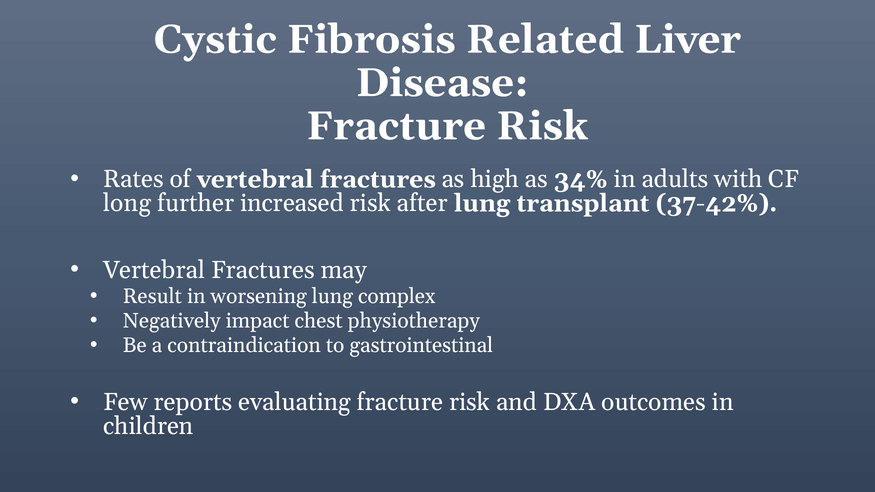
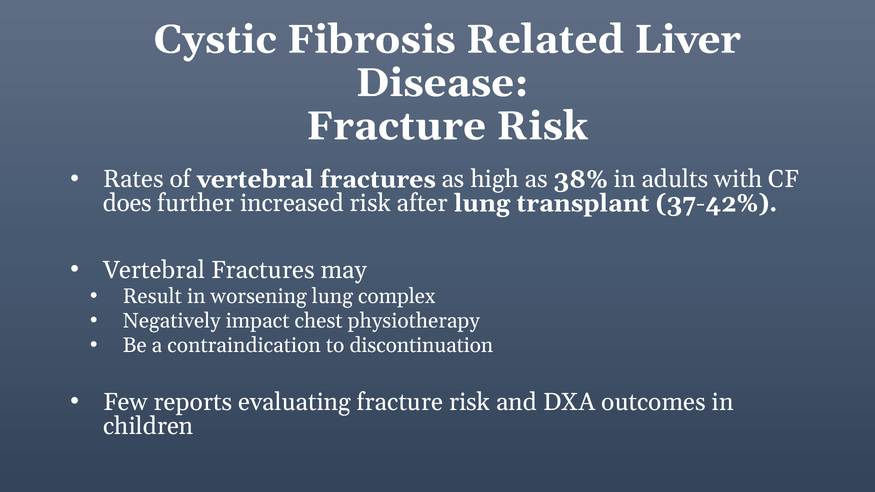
34%: 34% -> 38%
long: long -> does
gastrointestinal: gastrointestinal -> discontinuation
